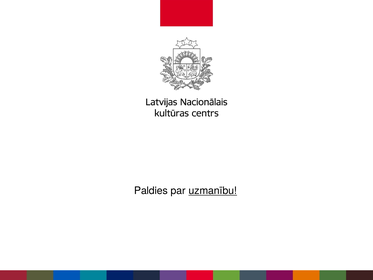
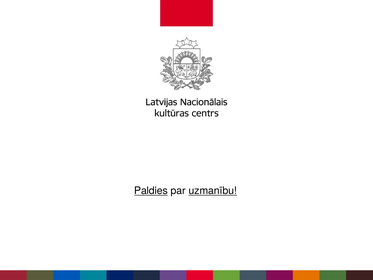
Paldies underline: none -> present
